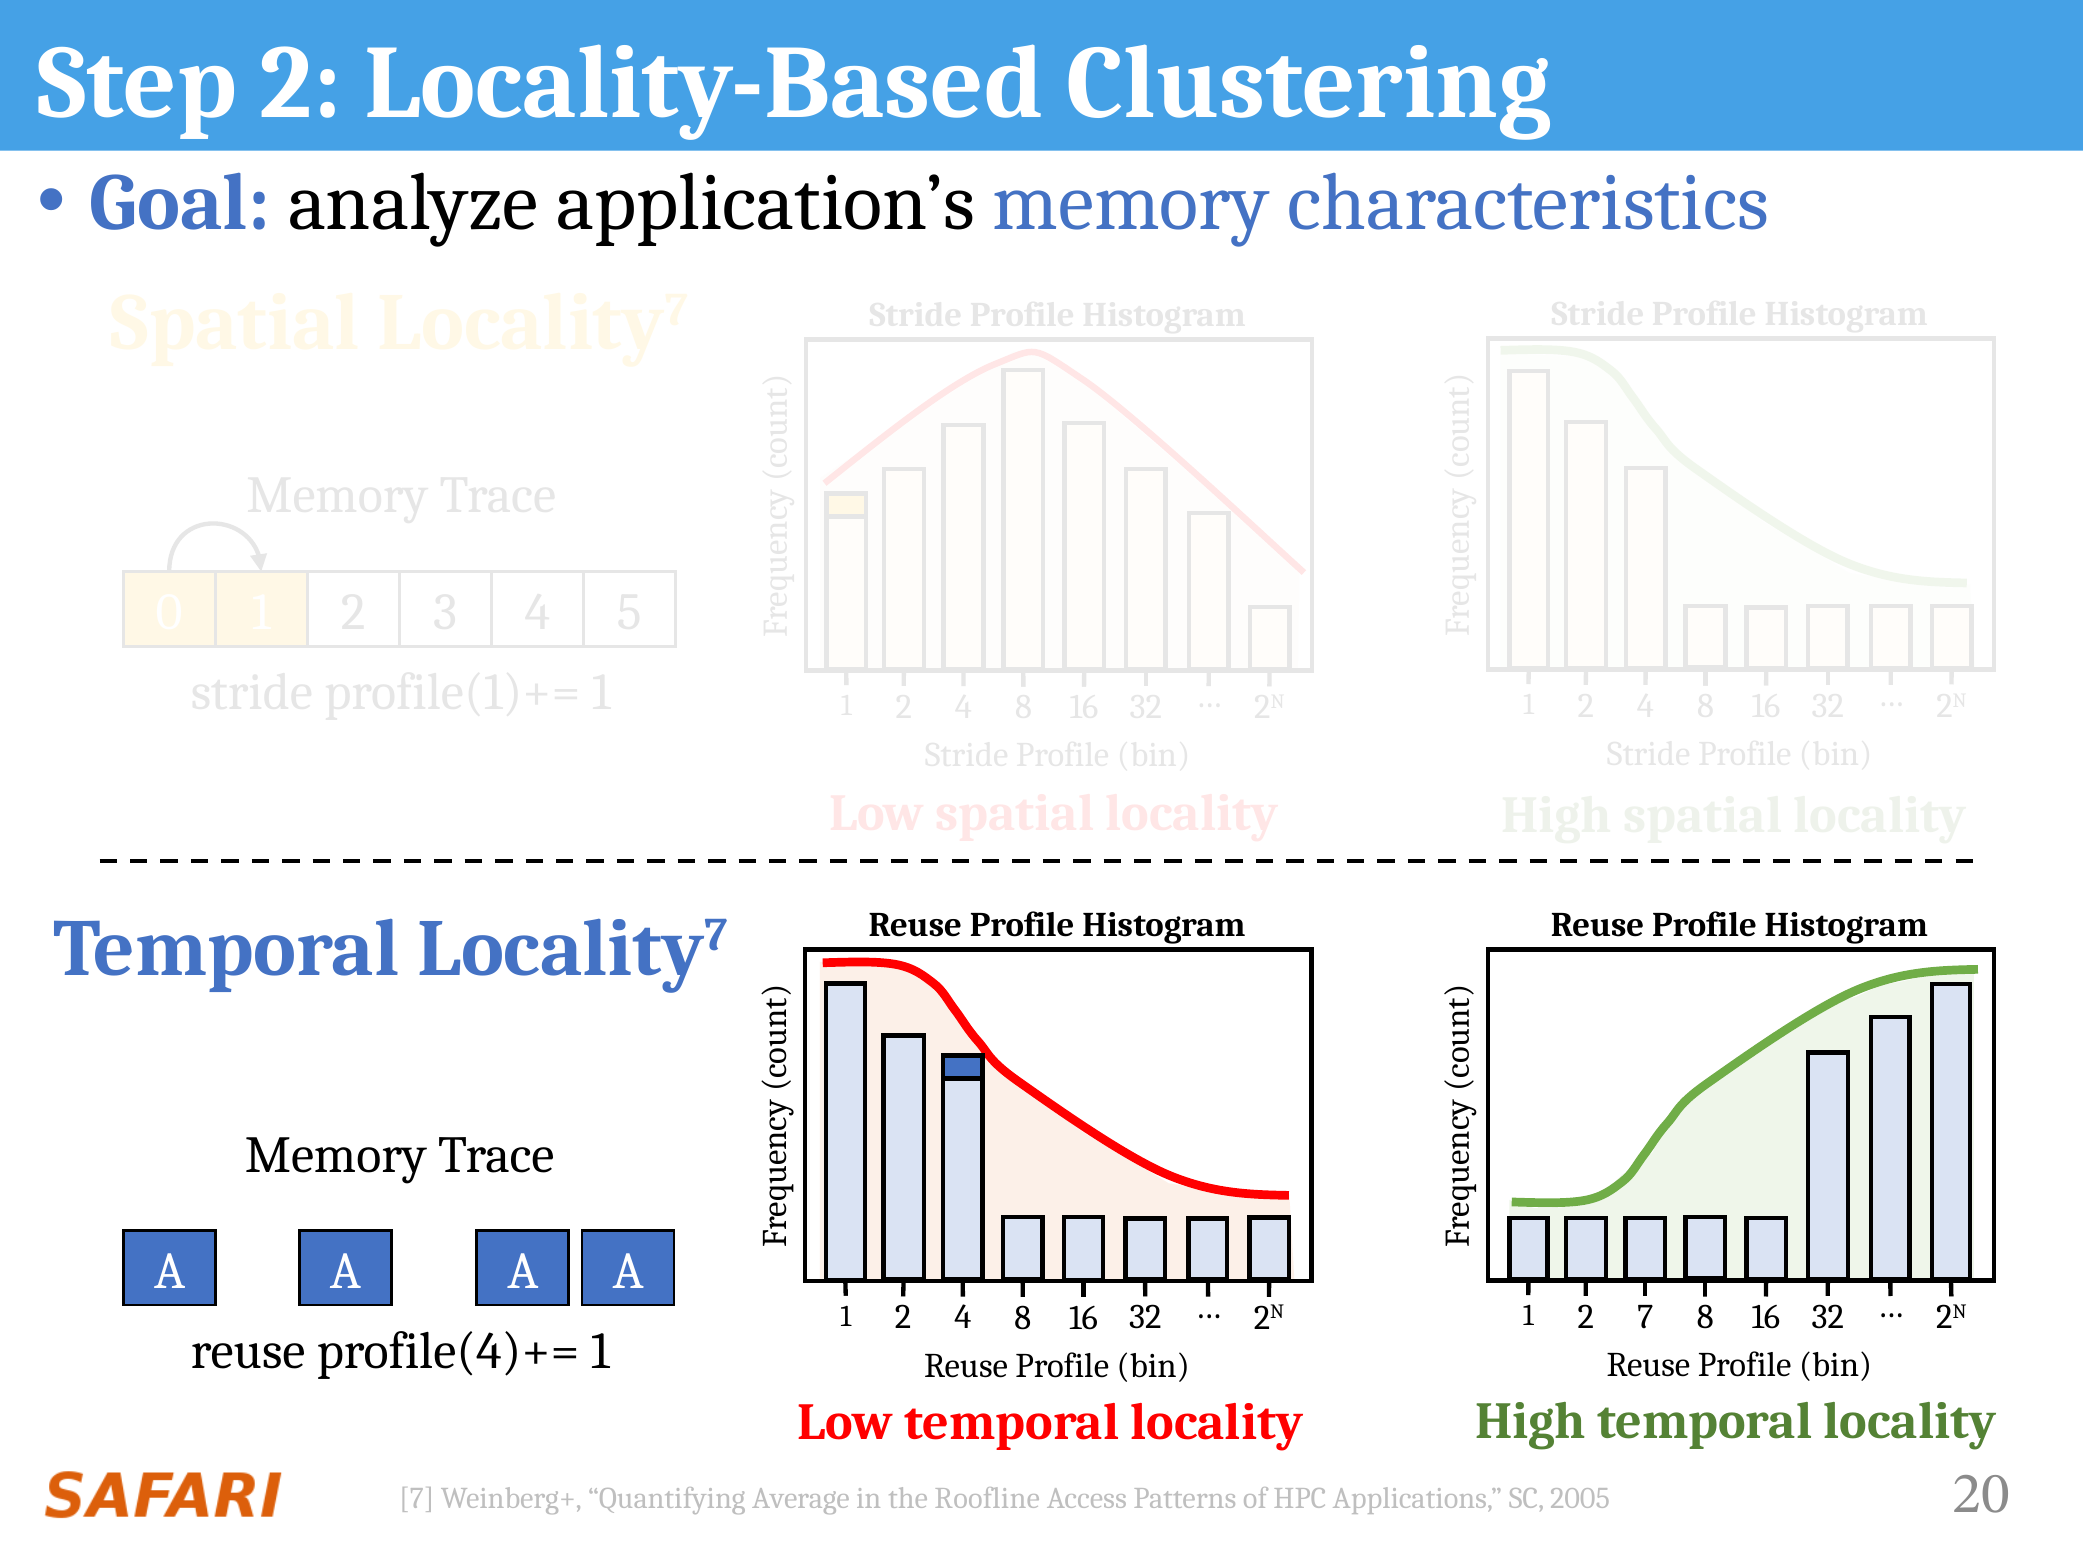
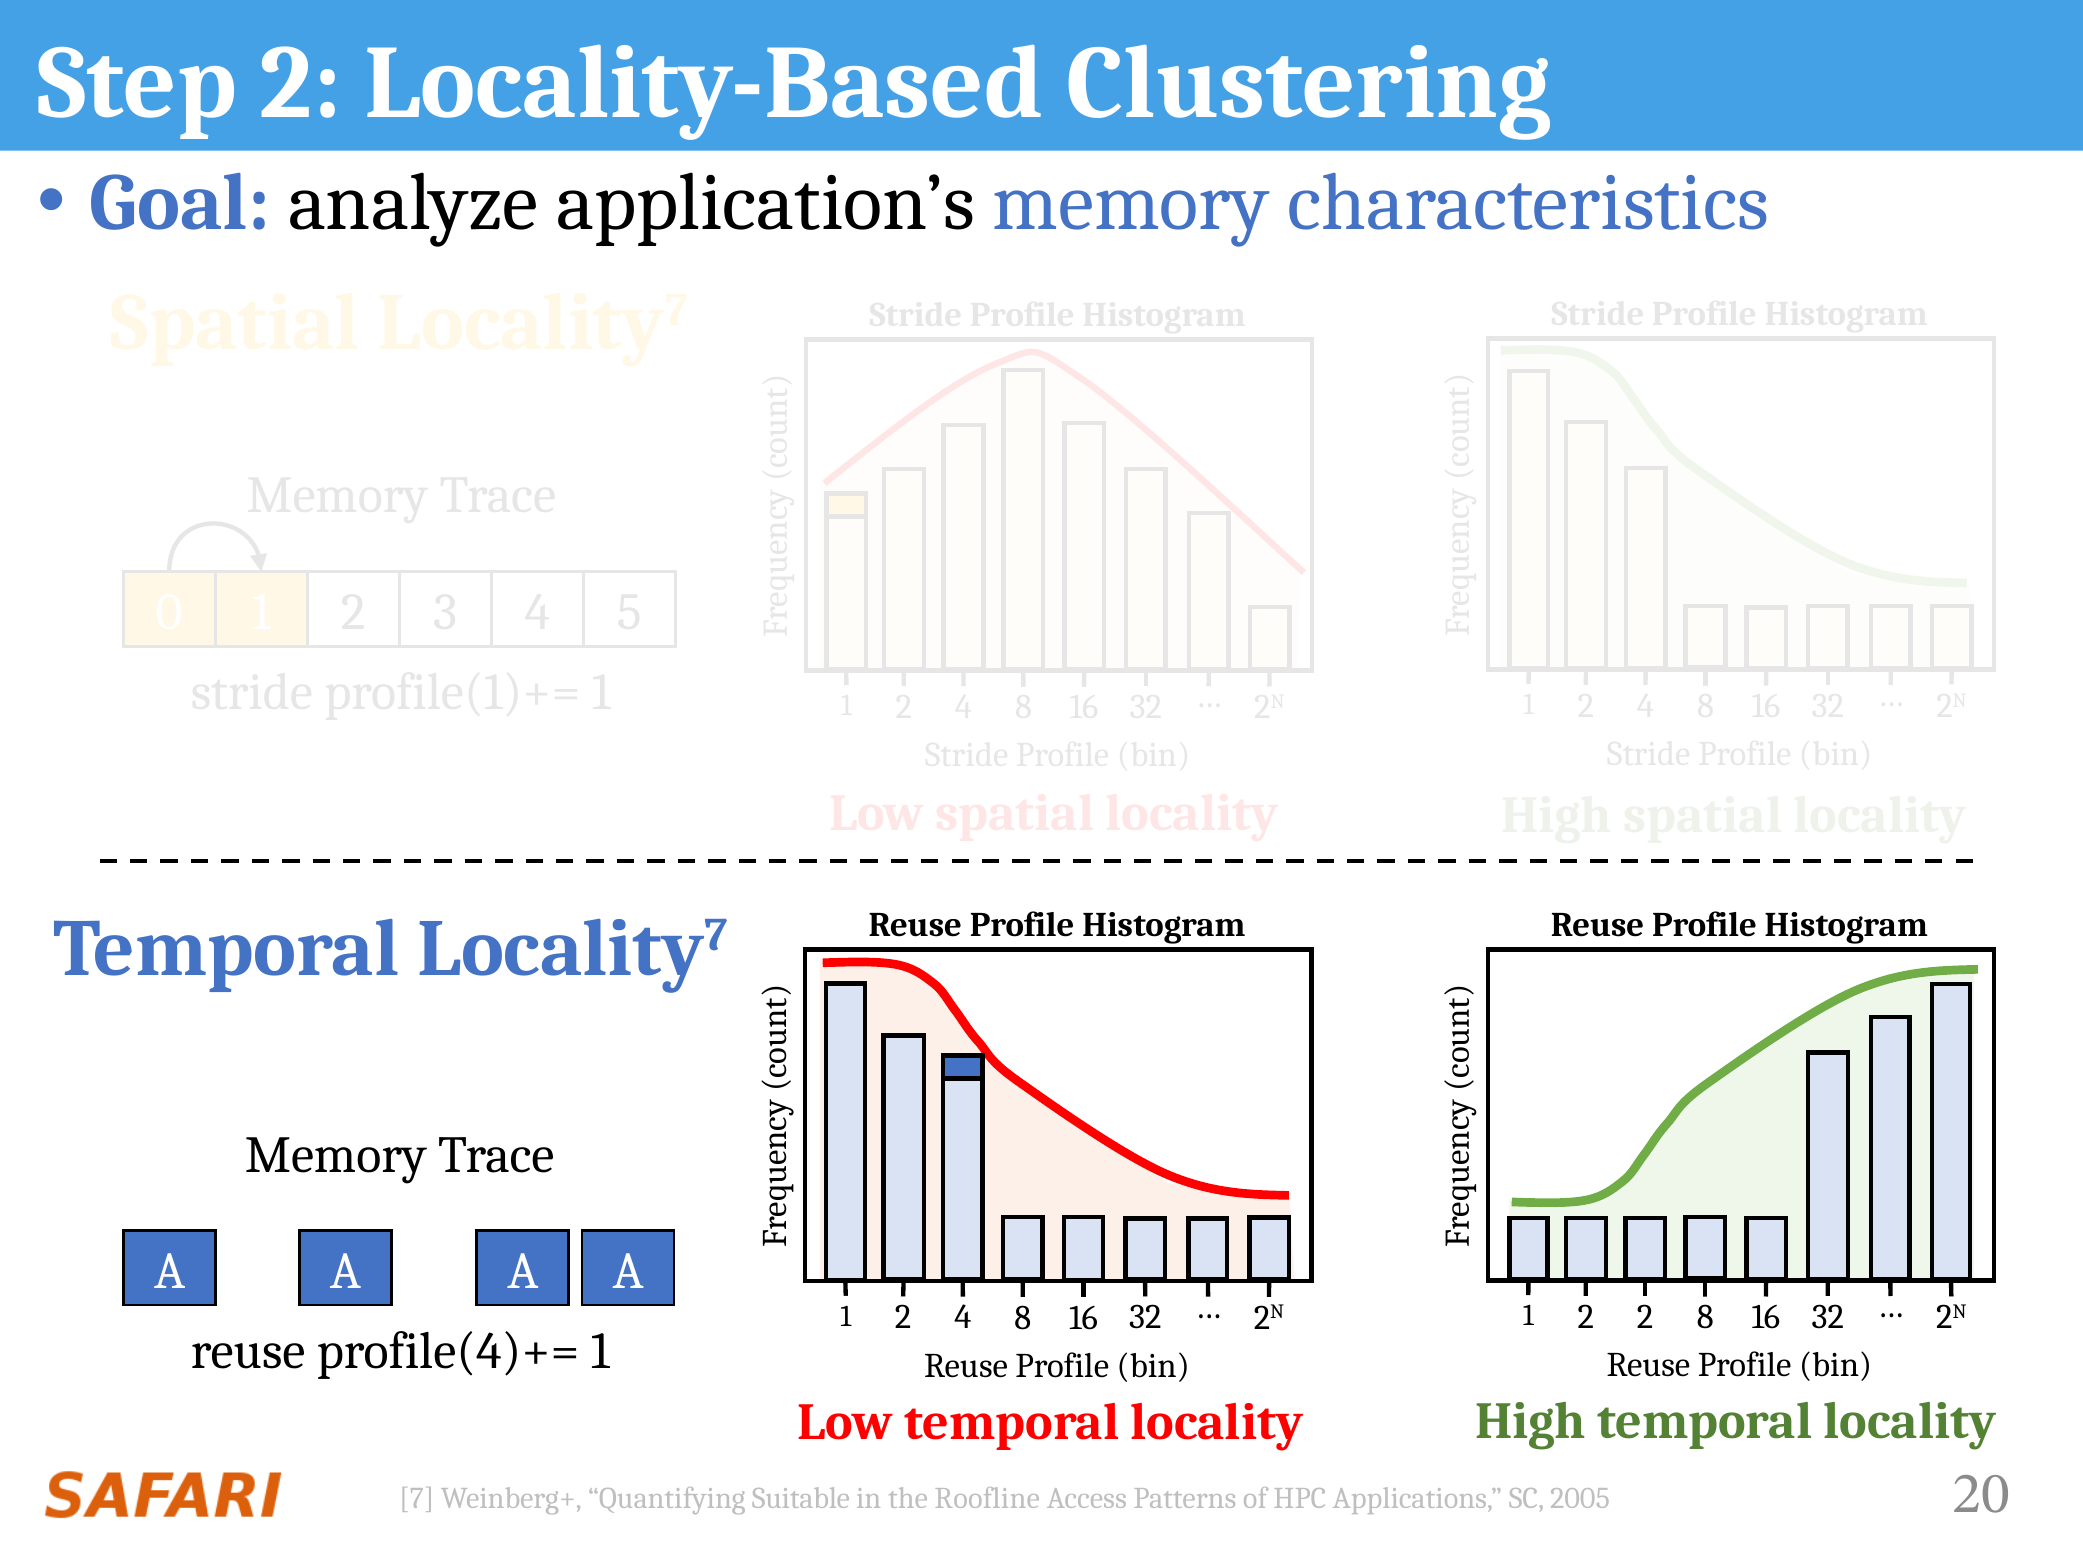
2 7: 7 -> 2
Average: Average -> Suitable
